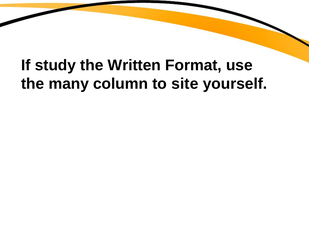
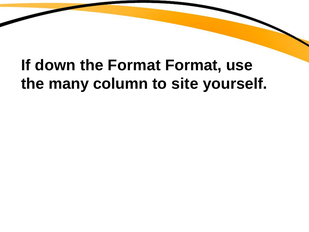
study: study -> down
the Written: Written -> Format
